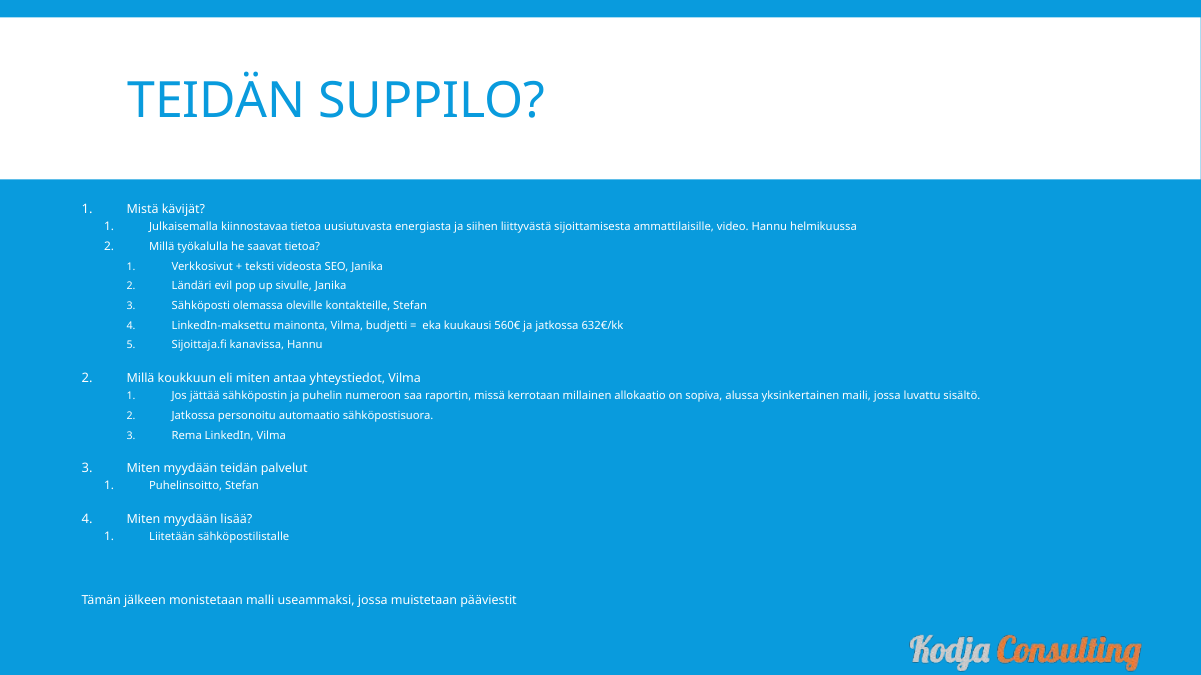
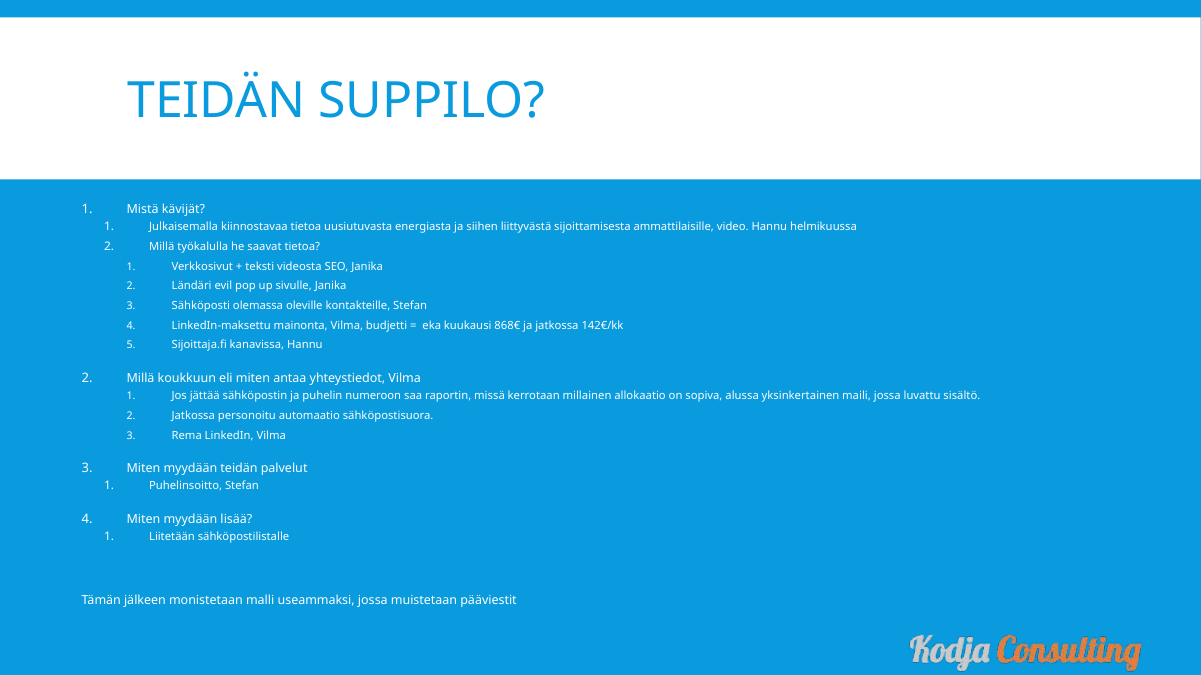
560€: 560€ -> 868€
632€/kk: 632€/kk -> 142€/kk
